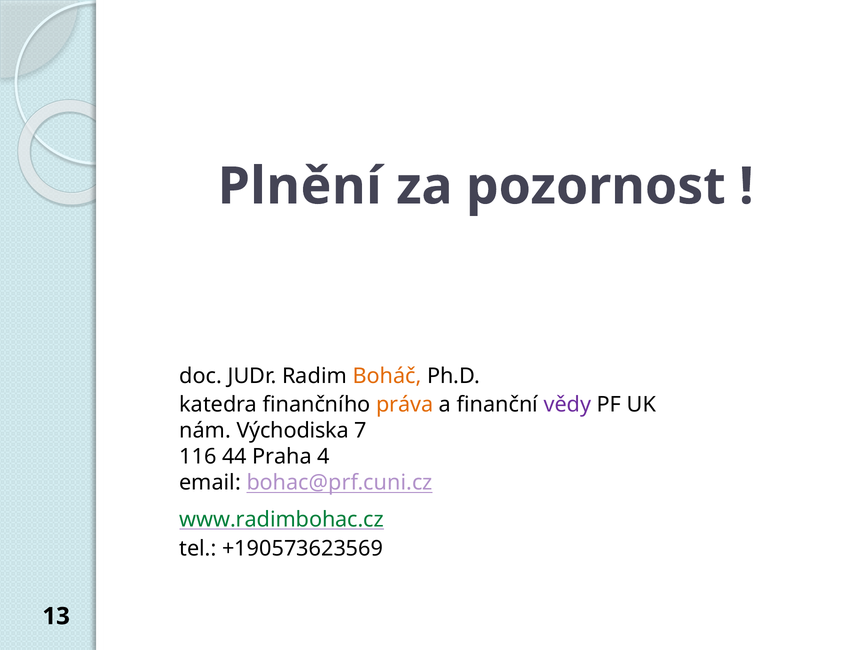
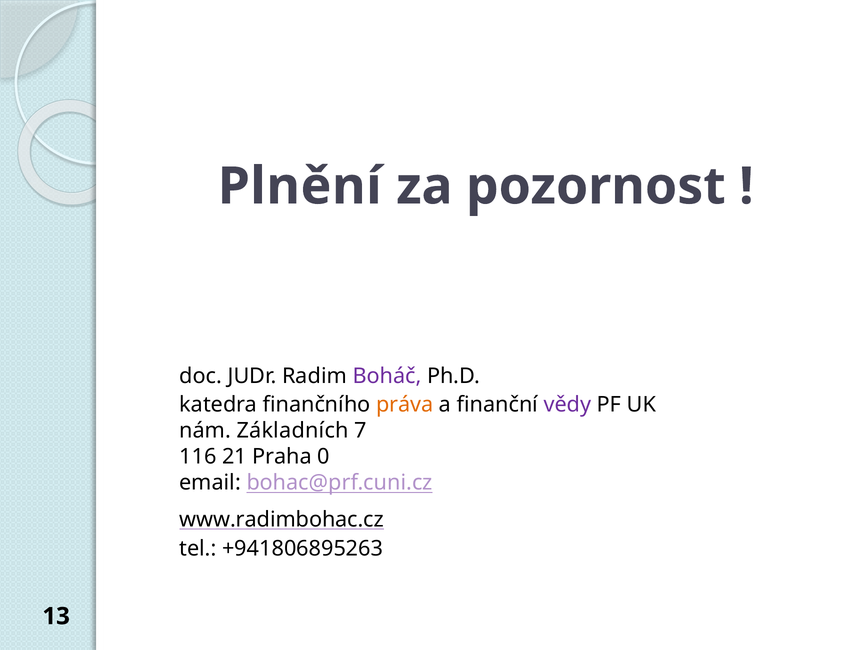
Boháč colour: orange -> purple
Východiska: Východiska -> Základních
44: 44 -> 21
4: 4 -> 0
www.radimbohac.cz colour: green -> black
+190573623569: +190573623569 -> +941806895263
